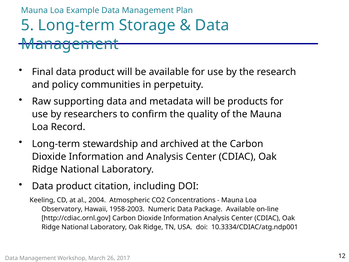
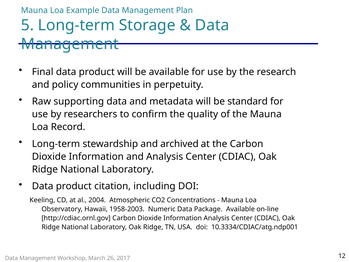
products: products -> standard
